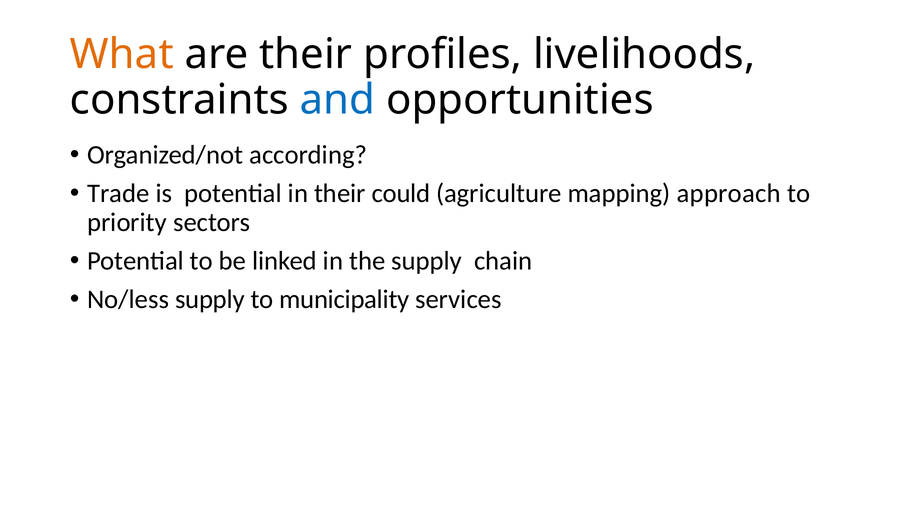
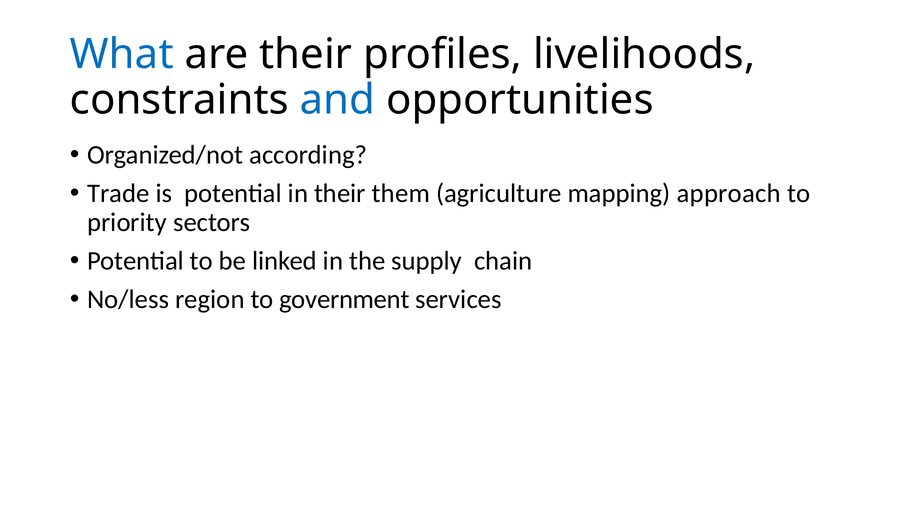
What colour: orange -> blue
could: could -> them
No/less supply: supply -> region
municipality: municipality -> government
